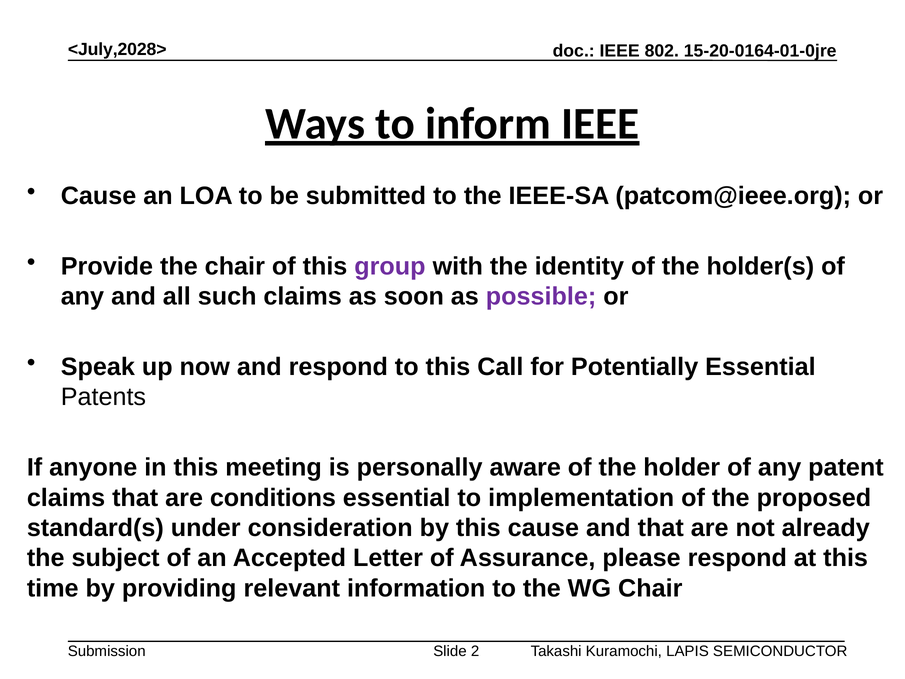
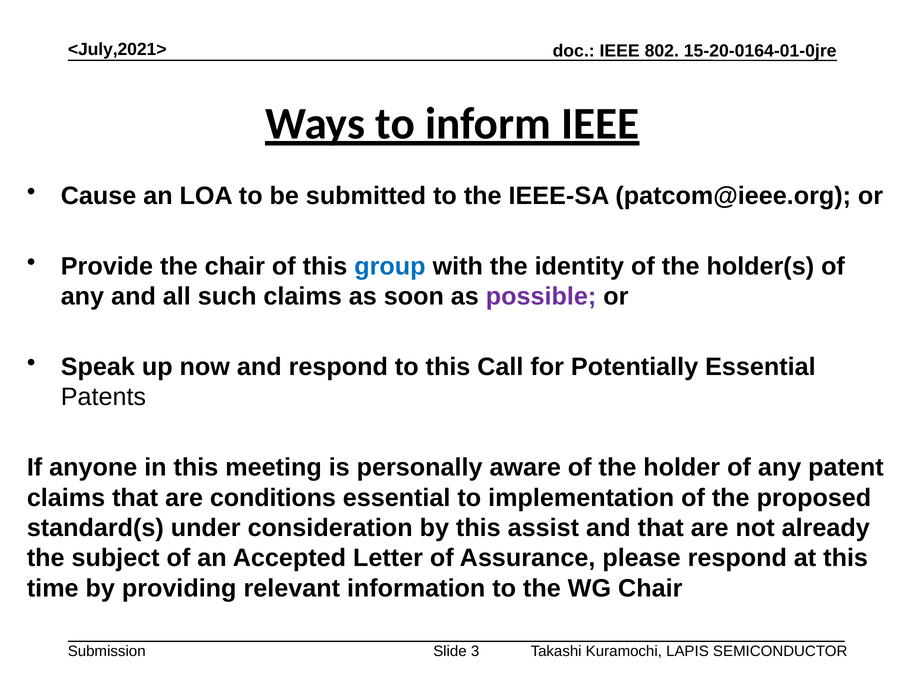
<July,2028>: <July,2028> -> <July,2021>
group colour: purple -> blue
this cause: cause -> assist
2: 2 -> 3
